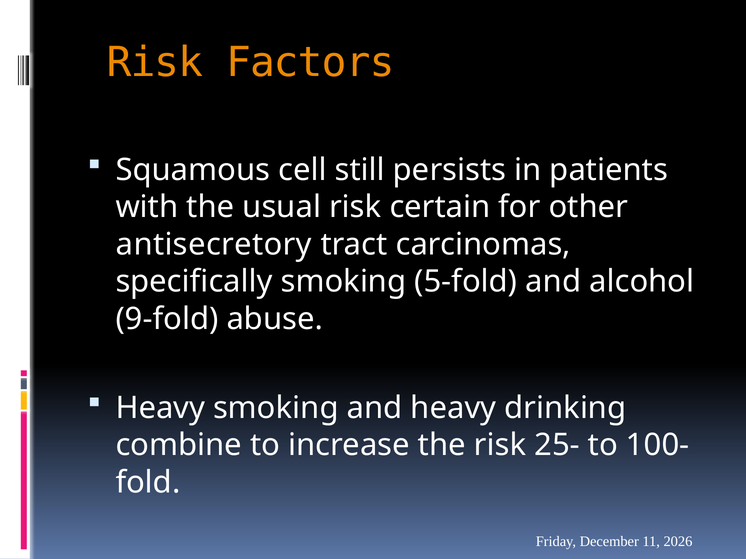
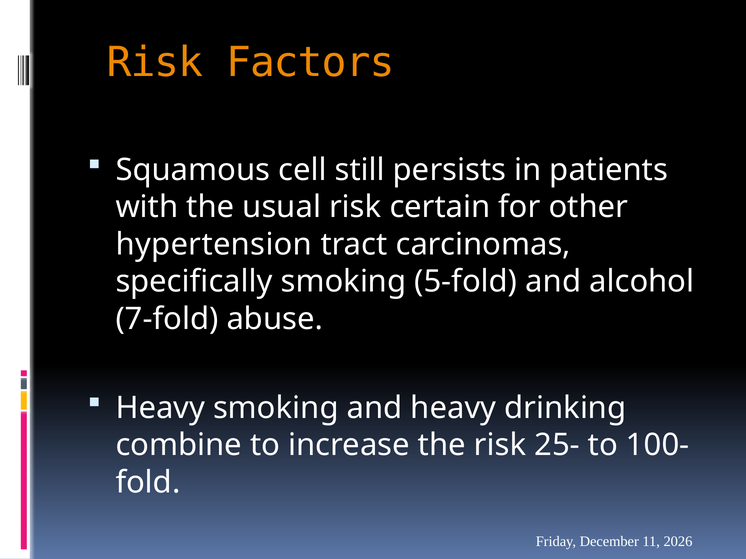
antisecretory: antisecretory -> hypertension
9-fold: 9-fold -> 7-fold
